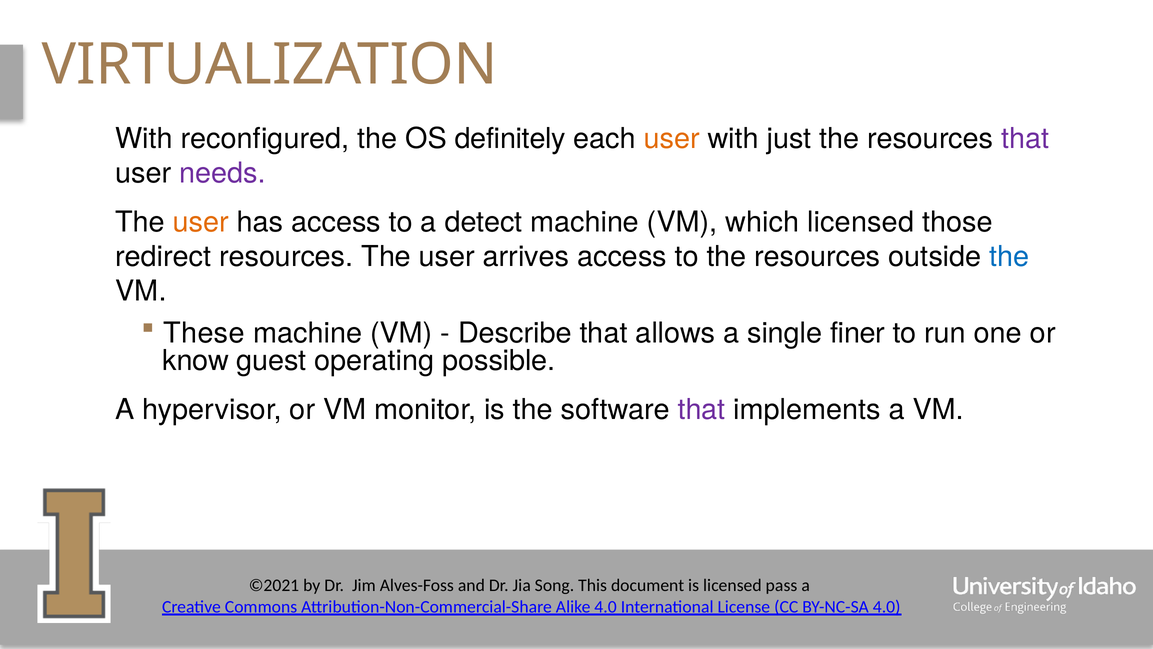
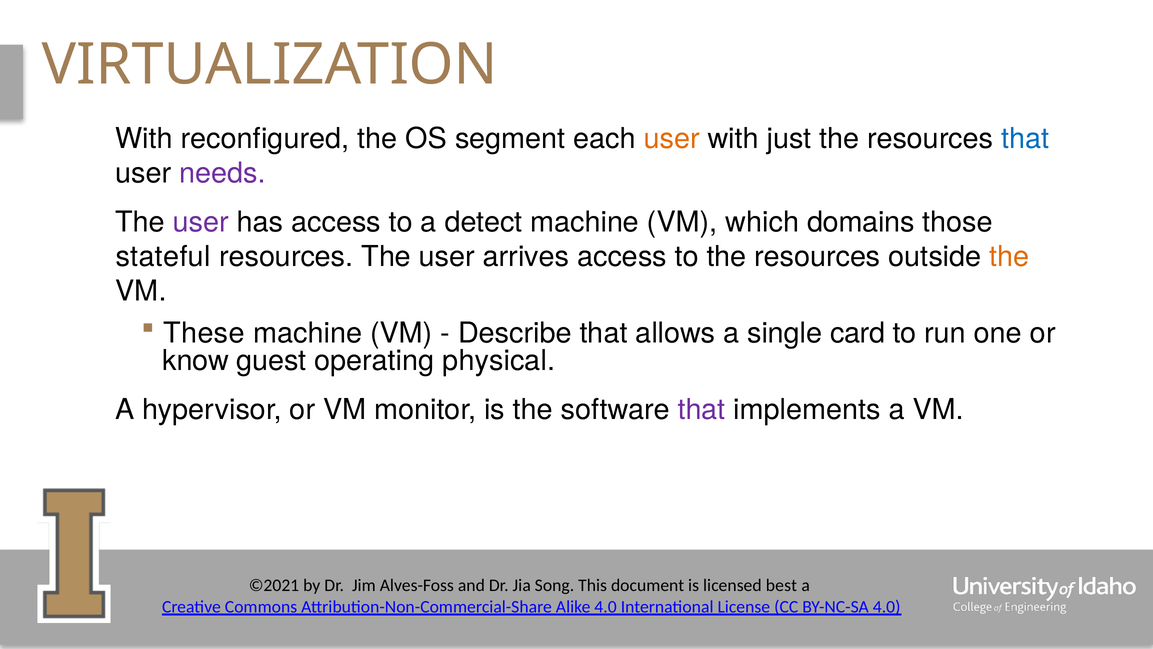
definitely: definitely -> segment
that at (1025, 138) colour: purple -> blue
user at (201, 222) colour: orange -> purple
which licensed: licensed -> domains
redirect: redirect -> stateful
the at (1009, 257) colour: blue -> orange
finer: finer -> card
possible: possible -> physical
pass: pass -> best
